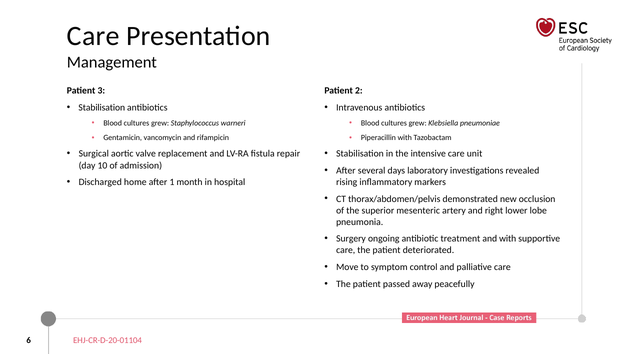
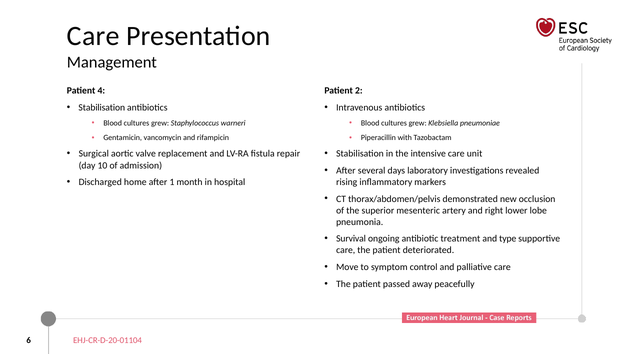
3: 3 -> 4
Surgery: Surgery -> Survival
and with: with -> type
